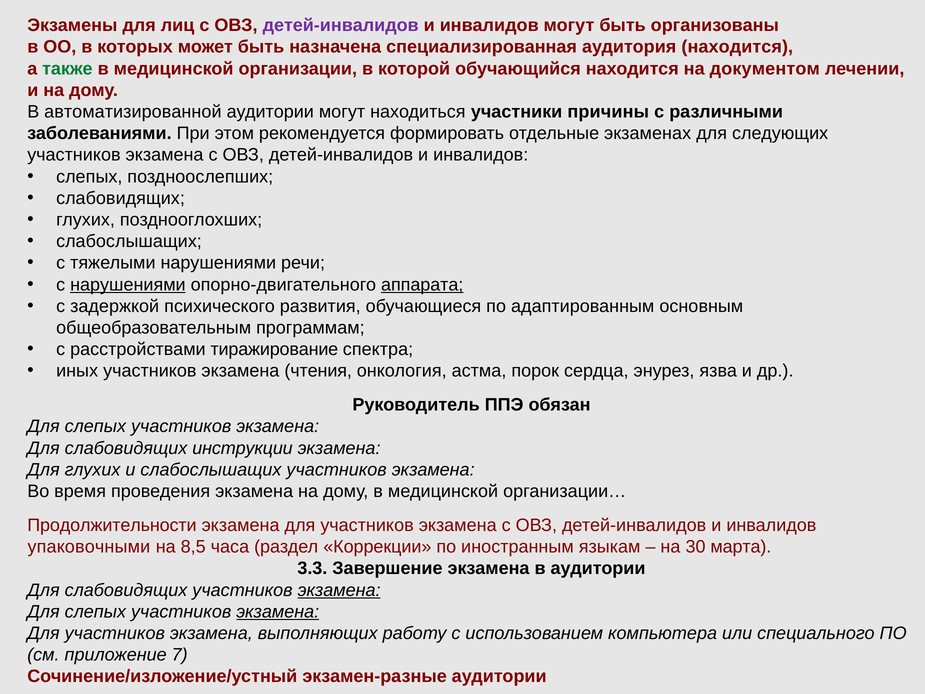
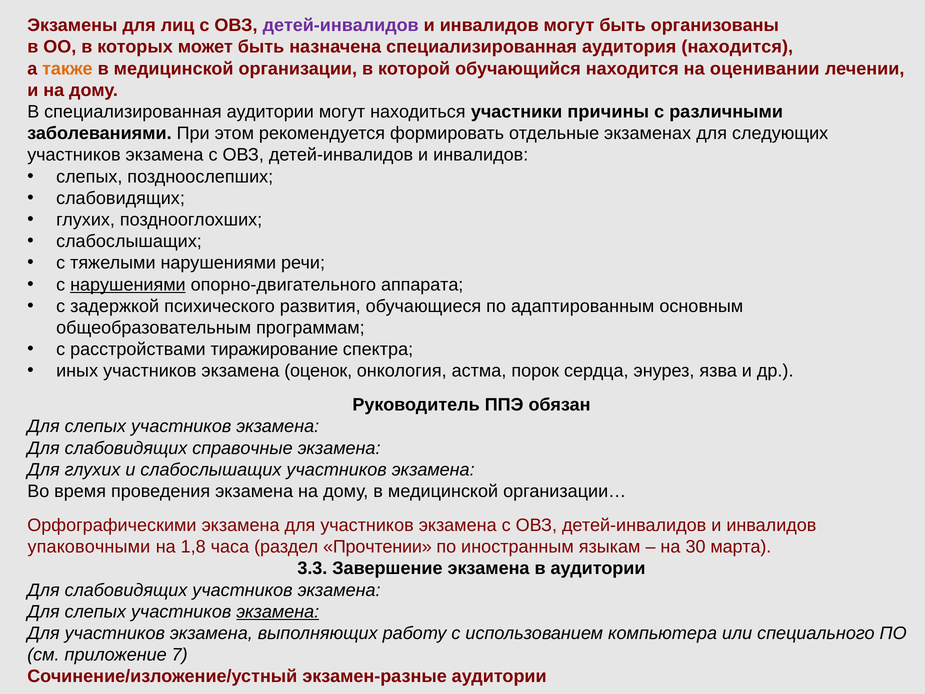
также colour: green -> orange
документом: документом -> оценивании
В автоматизированной: автоматизированной -> специализированная
аппарата underline: present -> none
чтения: чтения -> оценок
инструкции: инструкции -> справочные
Продолжительности: Продолжительности -> Орфографическими
8,5: 8,5 -> 1,8
Коррекции: Коррекции -> Прочтении
экзамена at (339, 590) underline: present -> none
